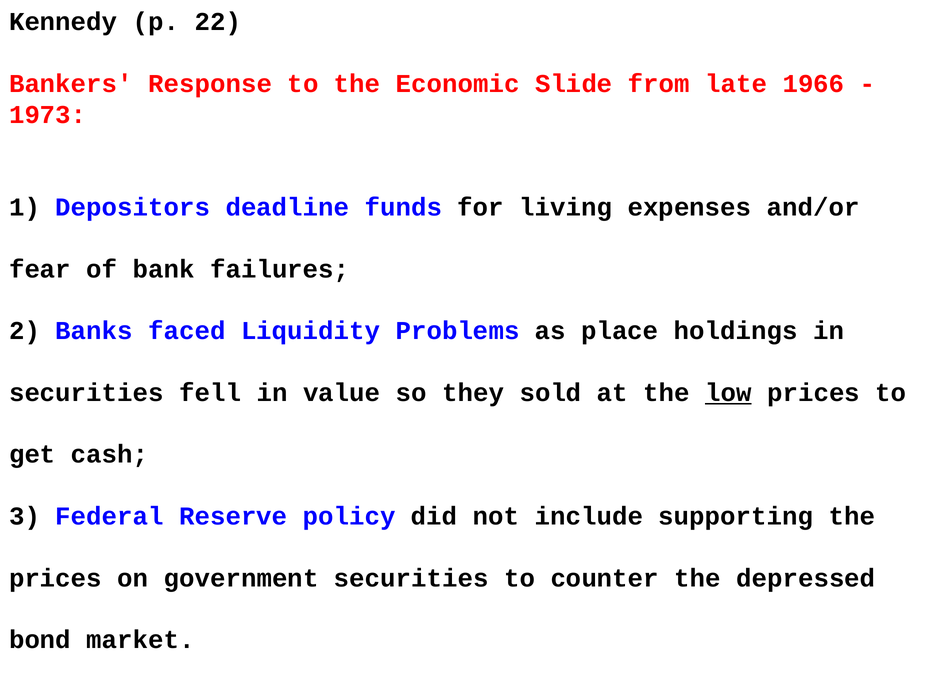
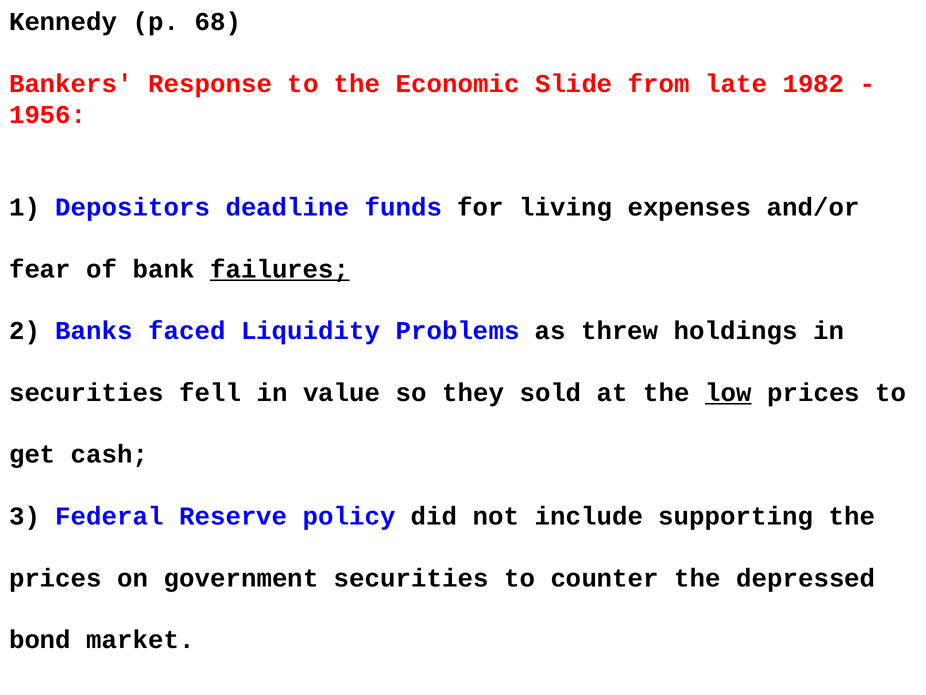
22: 22 -> 68
1966: 1966 -> 1982
1973: 1973 -> 1956
failures underline: none -> present
place: place -> threw
